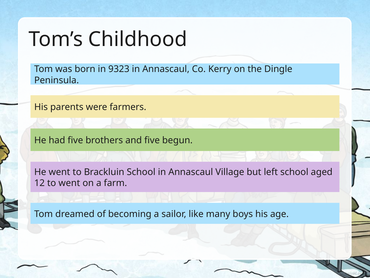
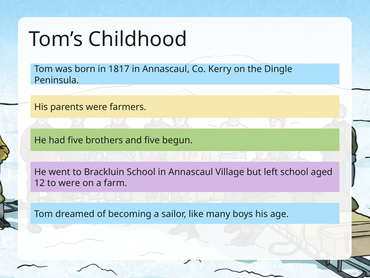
9323: 9323 -> 1817
to went: went -> were
